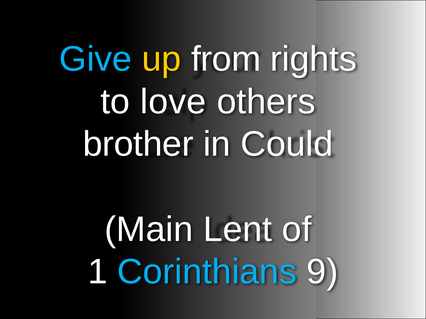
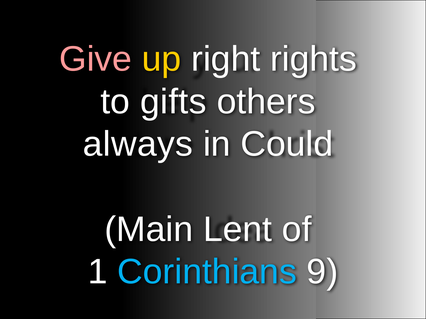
Give colour: light blue -> pink
from: from -> right
love: love -> gifts
brother: brother -> always
